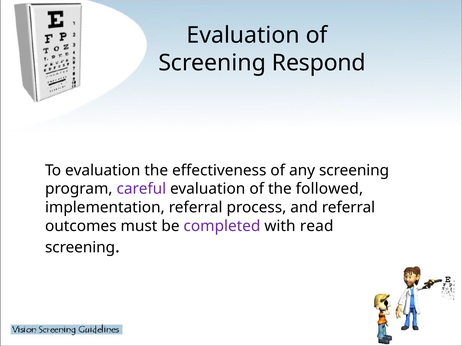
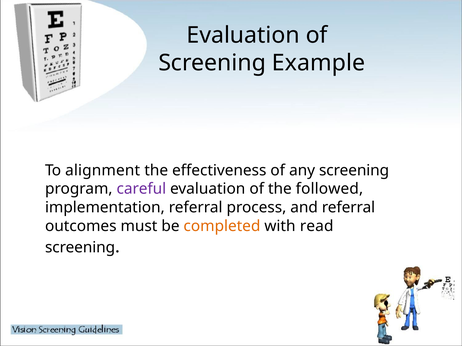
Respond: Respond -> Example
To evaluation: evaluation -> alignment
completed colour: purple -> orange
